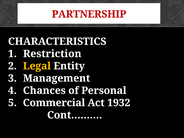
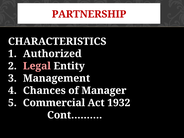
Restriction: Restriction -> Authorized
Legal colour: yellow -> pink
Personal: Personal -> Manager
